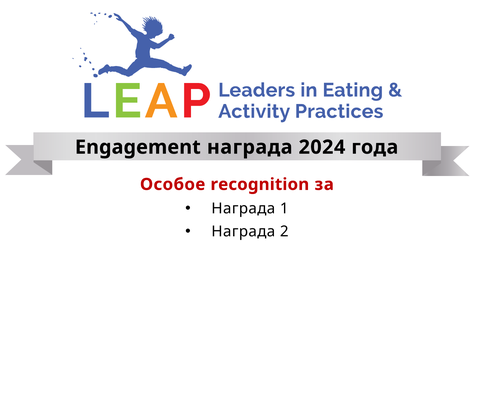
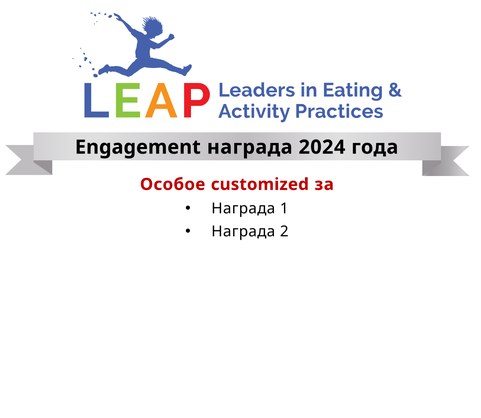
recognition: recognition -> customized
